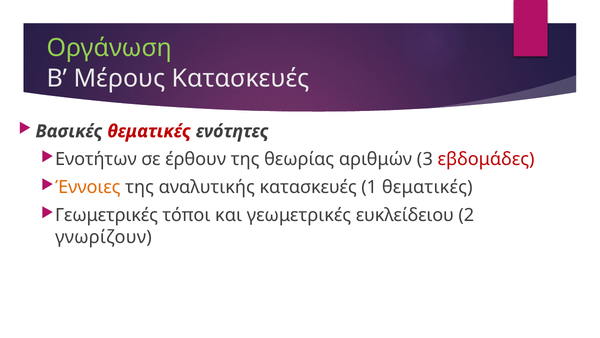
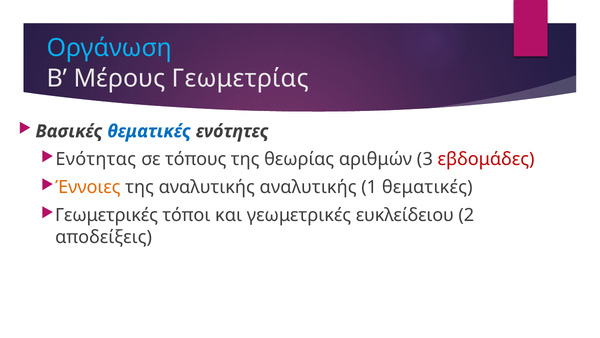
Οργάνωση colour: light green -> light blue
Μέρους Κατασκευές: Κατασκευές -> Γεωμετρίας
θεματικές at (149, 131) colour: red -> blue
Ενοτήτων: Ενοτήτων -> Ενότητας
έρθουν: έρθουν -> τόπους
αναλυτικής κατασκευές: κατασκευές -> αναλυτικής
γνωρίζουν: γνωρίζουν -> αποδείξεις
